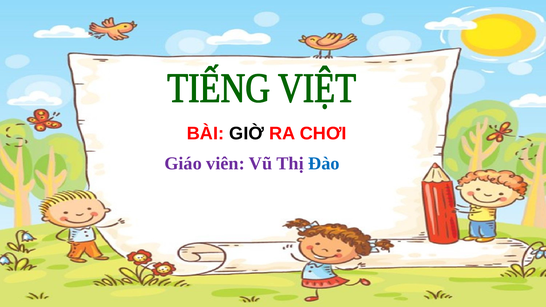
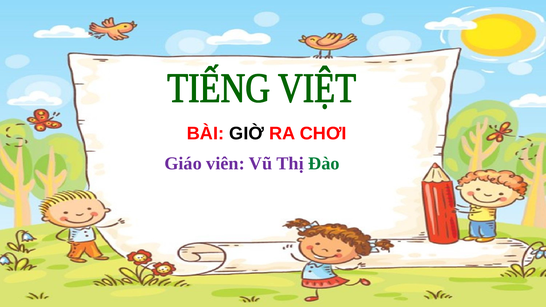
Đào colour: blue -> green
